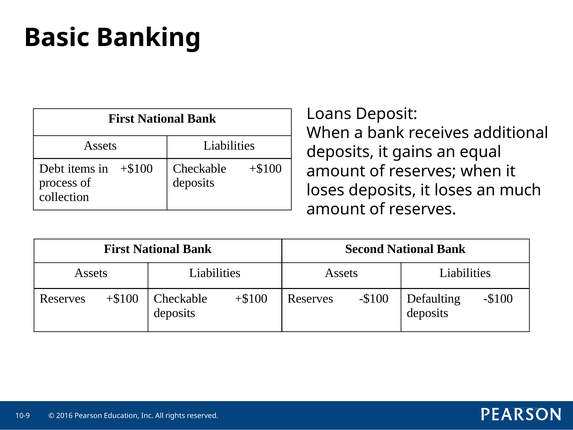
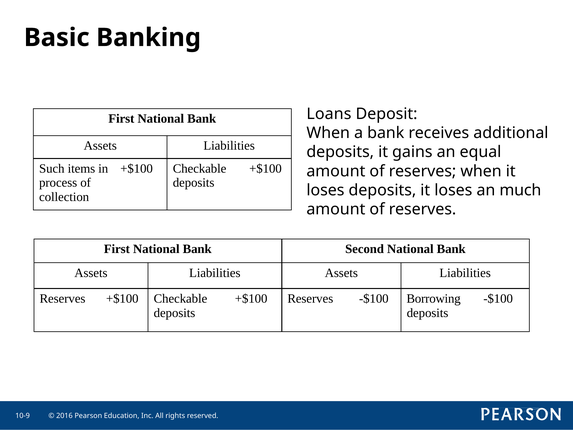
Debt: Debt -> Such
Defaulting: Defaulting -> Borrowing
